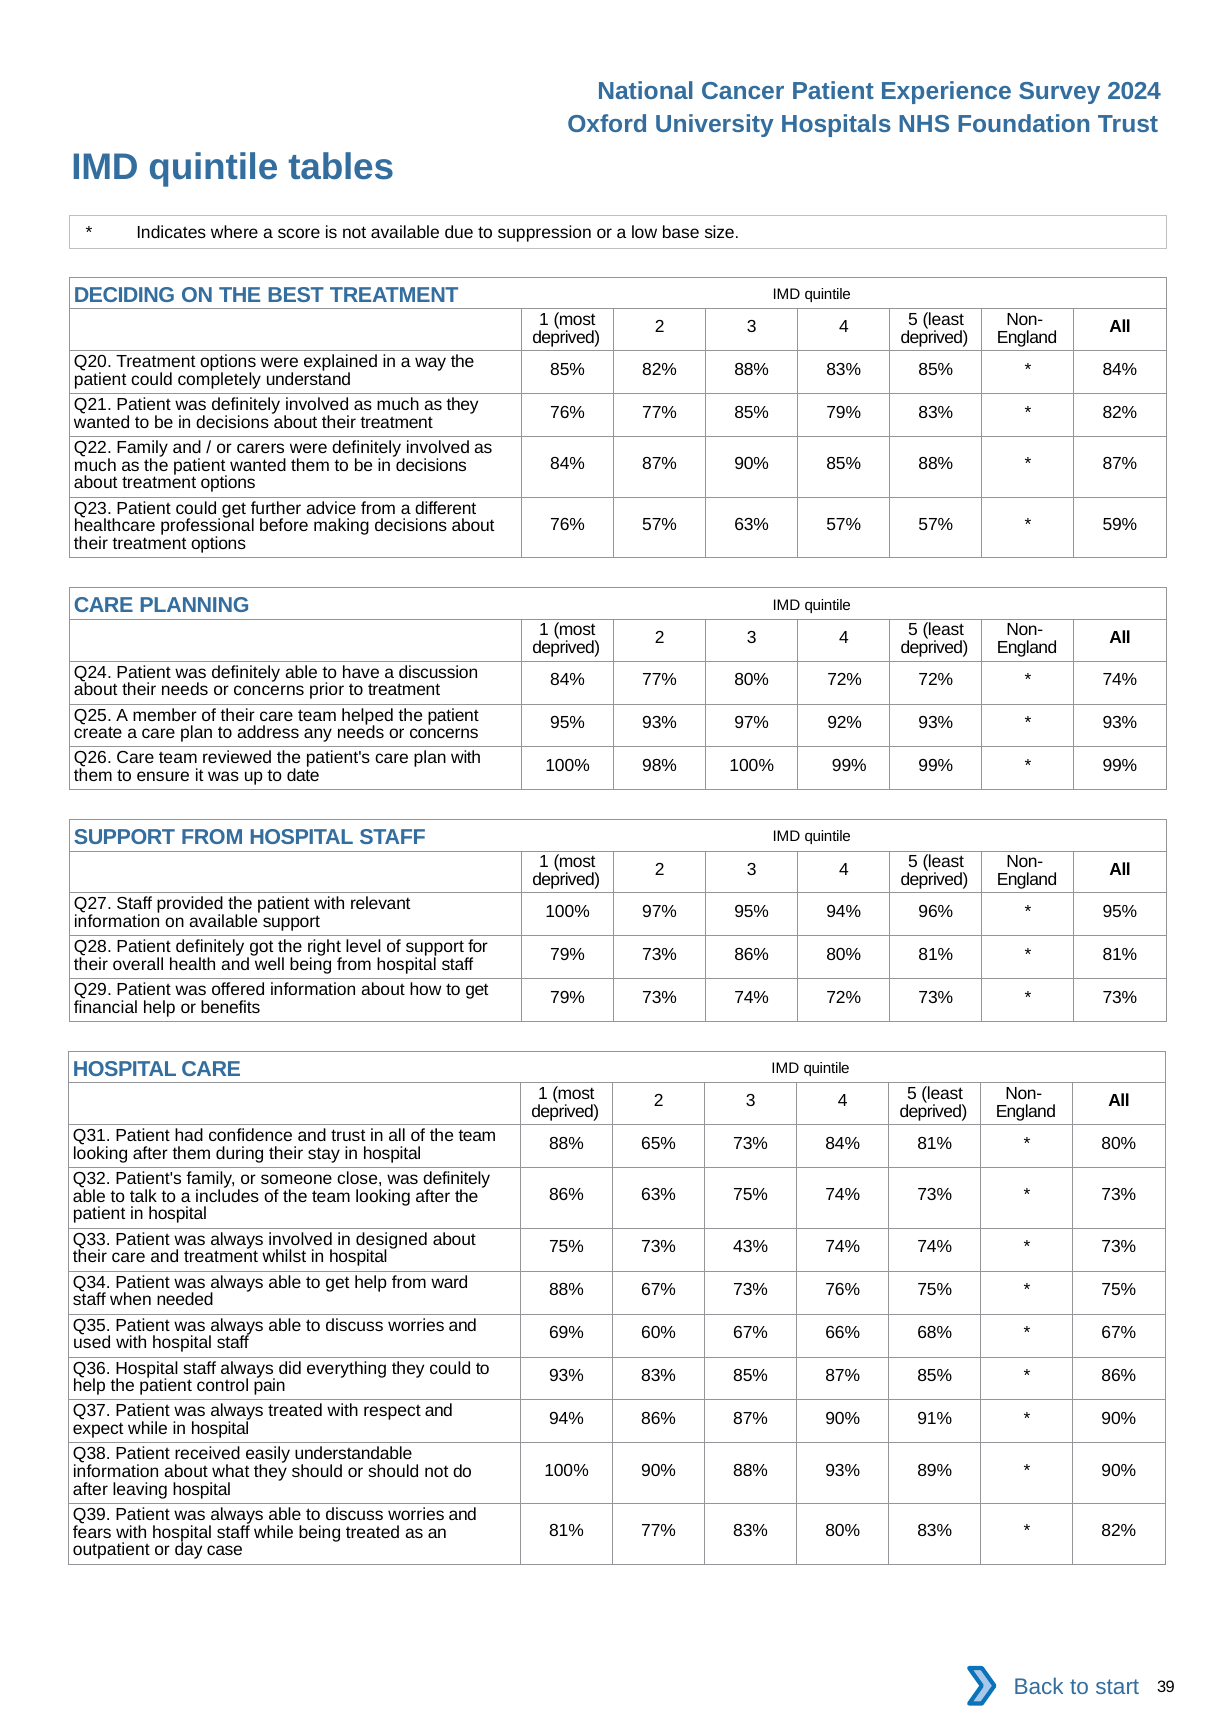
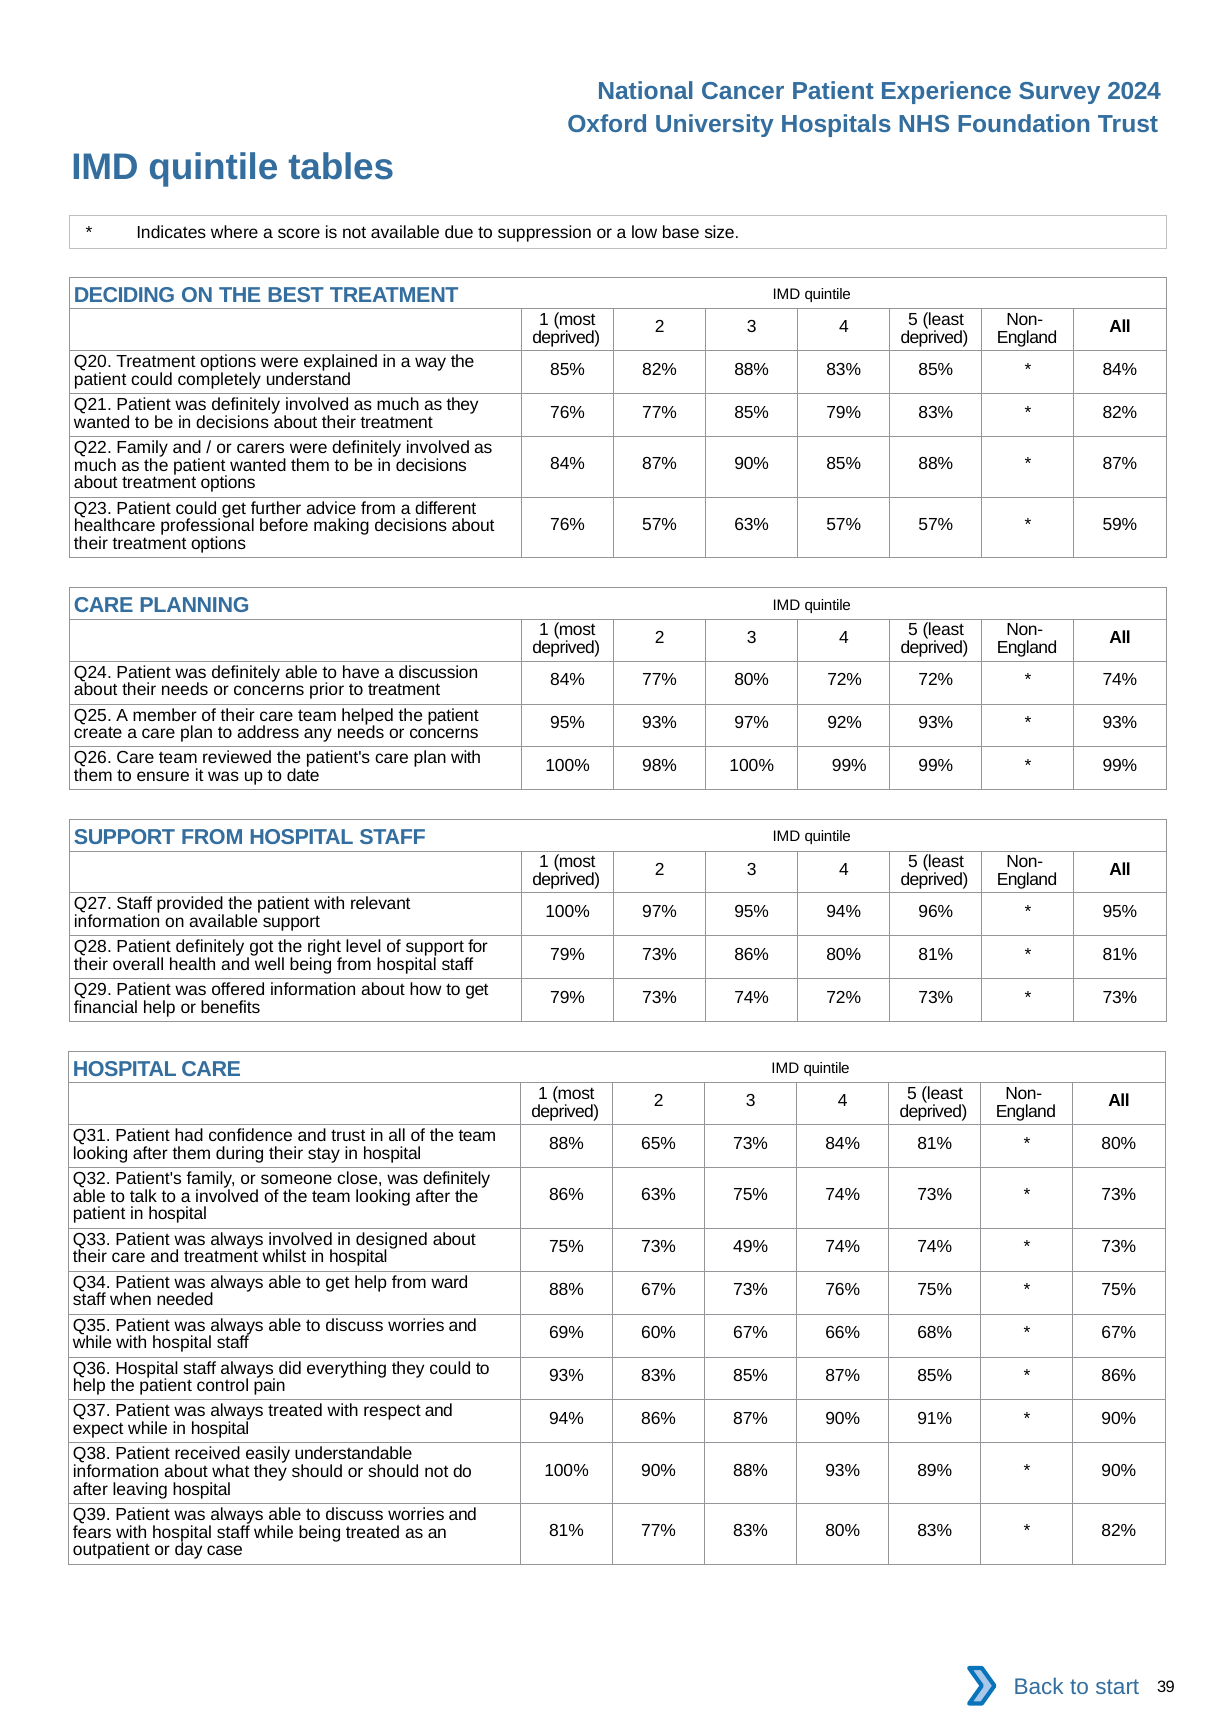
a includes: includes -> involved
43%: 43% -> 49%
used at (92, 1344): used -> while
